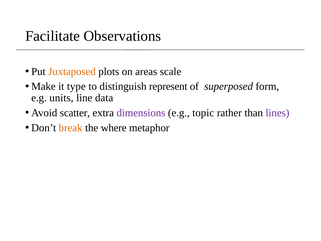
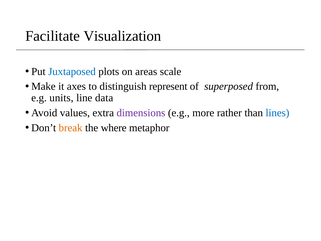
Observations: Observations -> Visualization
Juxtaposed colour: orange -> blue
type: type -> axes
form: form -> from
scatter: scatter -> values
topic: topic -> more
lines colour: purple -> blue
